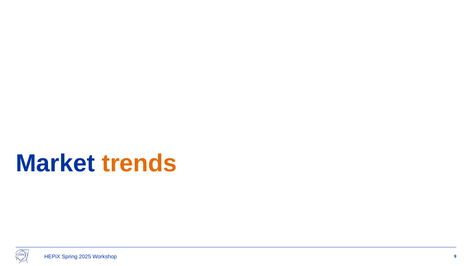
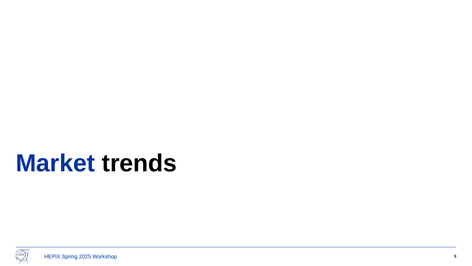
trends colour: orange -> black
